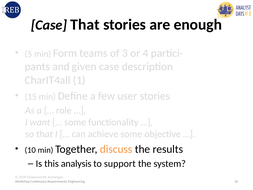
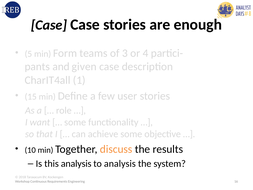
Case That: That -> Case
to support: support -> analysis
